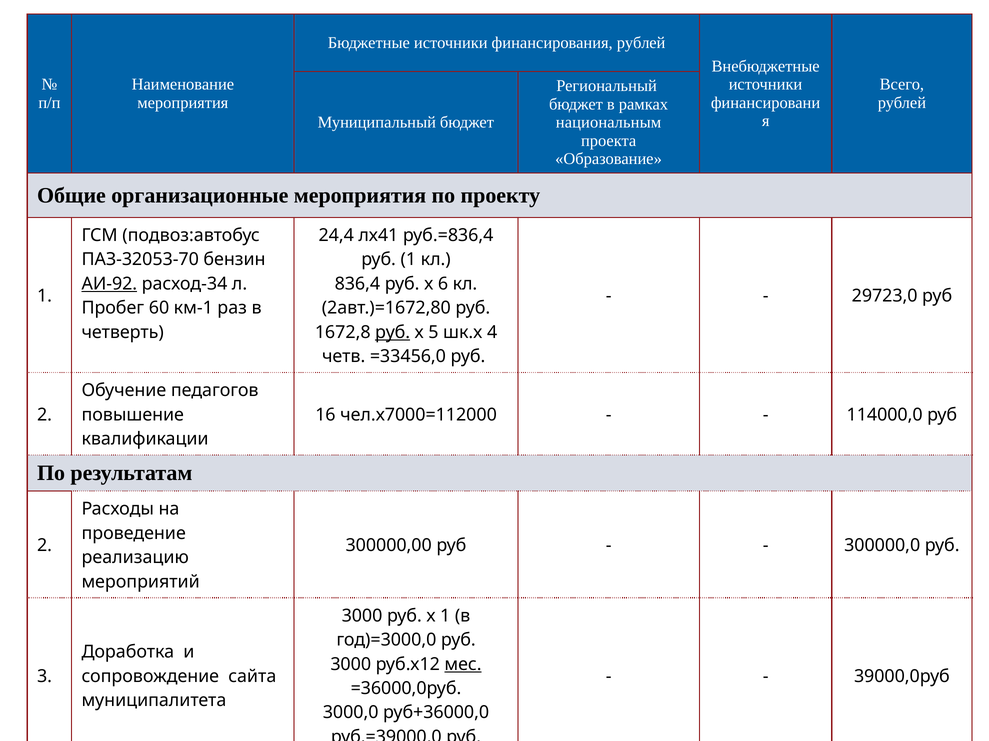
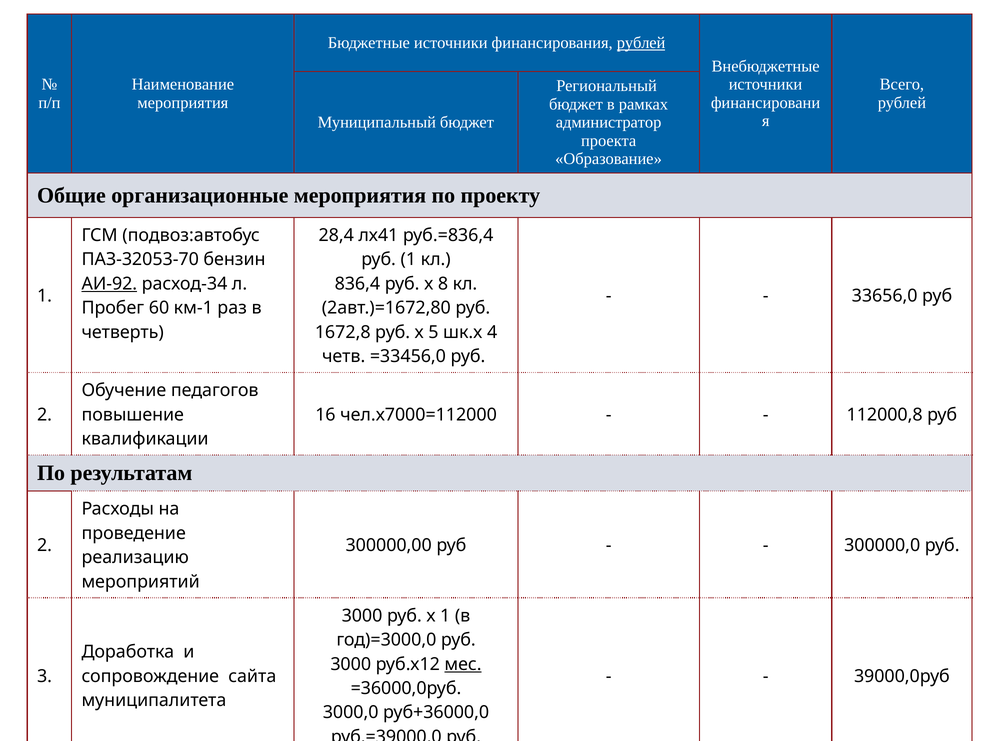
рублей at (641, 43) underline: none -> present
национальным: национальным -> администратор
24,4: 24,4 -> 28,4
6: 6 -> 8
29723,0: 29723,0 -> 33656,0
руб at (393, 333) underline: present -> none
114000,0: 114000,0 -> 112000,8
